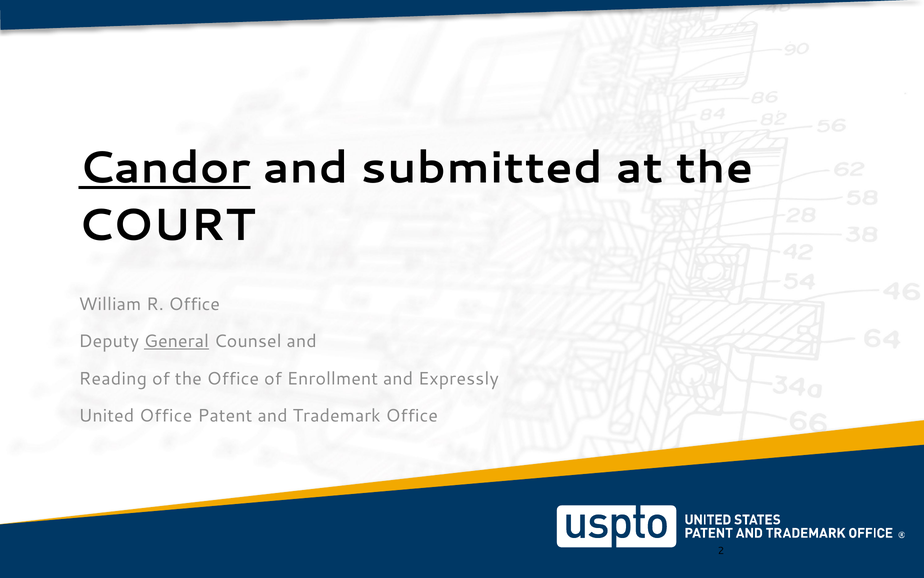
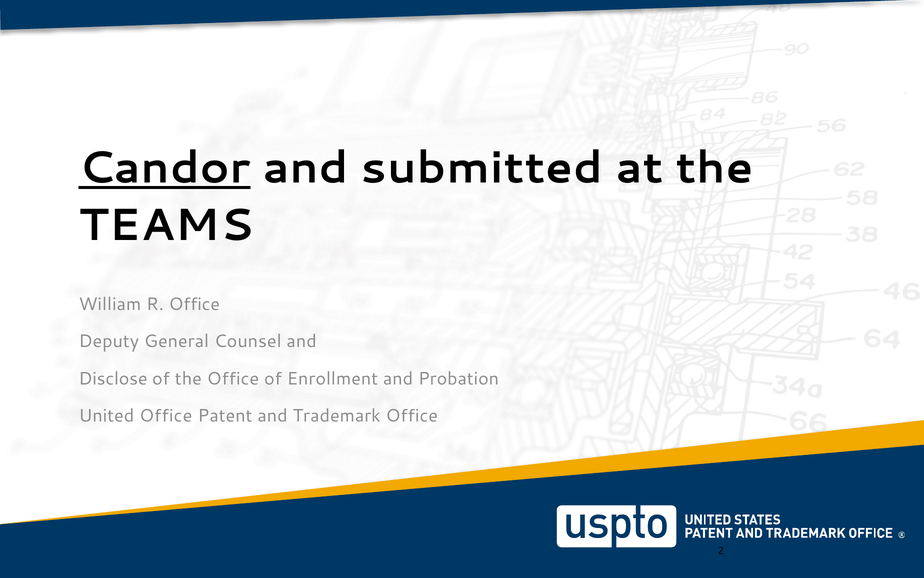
COURT: COURT -> TEAMS
General underline: present -> none
Reading: Reading -> Disclose
Expressly: Expressly -> Probation
